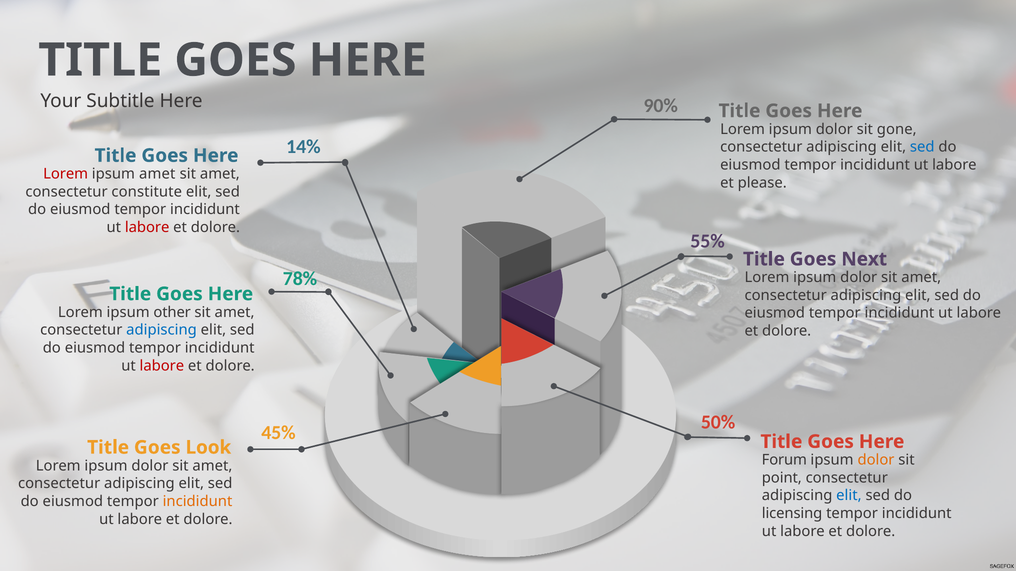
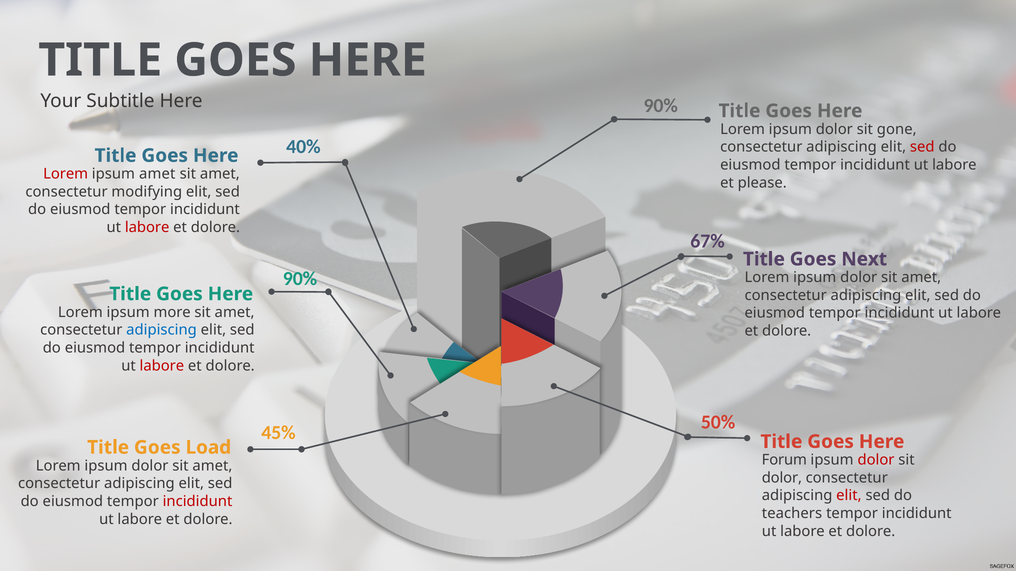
14%: 14% -> 40%
sed at (922, 147) colour: blue -> red
constitute: constitute -> modifying
55%: 55% -> 67%
78% at (300, 279): 78% -> 90%
other: other -> more
Look: Look -> Load
dolor at (876, 460) colour: orange -> red
point at (782, 478): point -> dolor
elit at (849, 496) colour: blue -> red
incididunt at (198, 502) colour: orange -> red
licensing: licensing -> teachers
